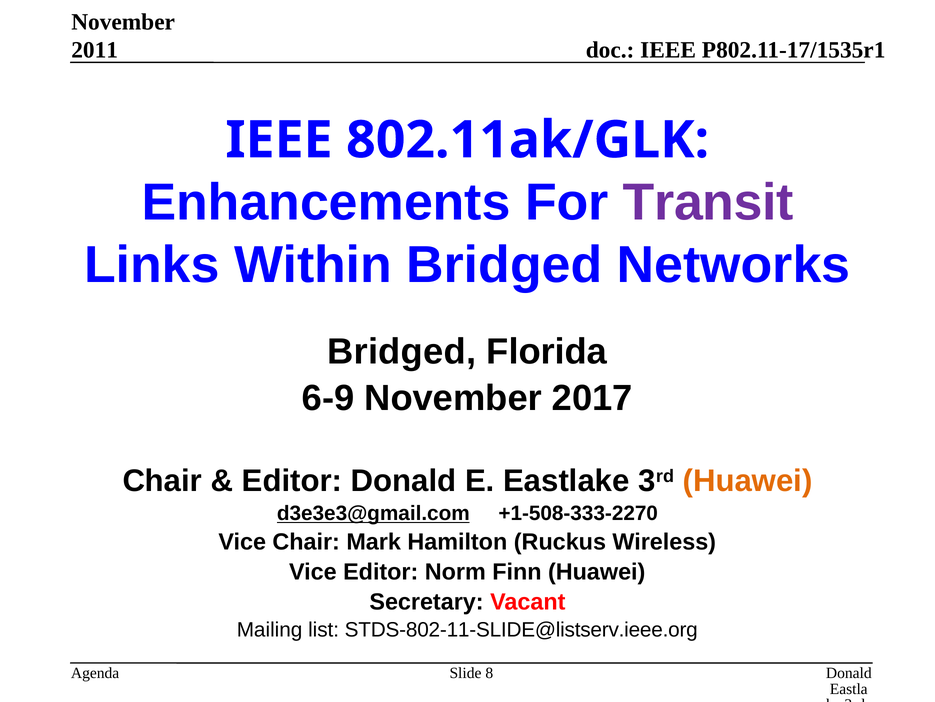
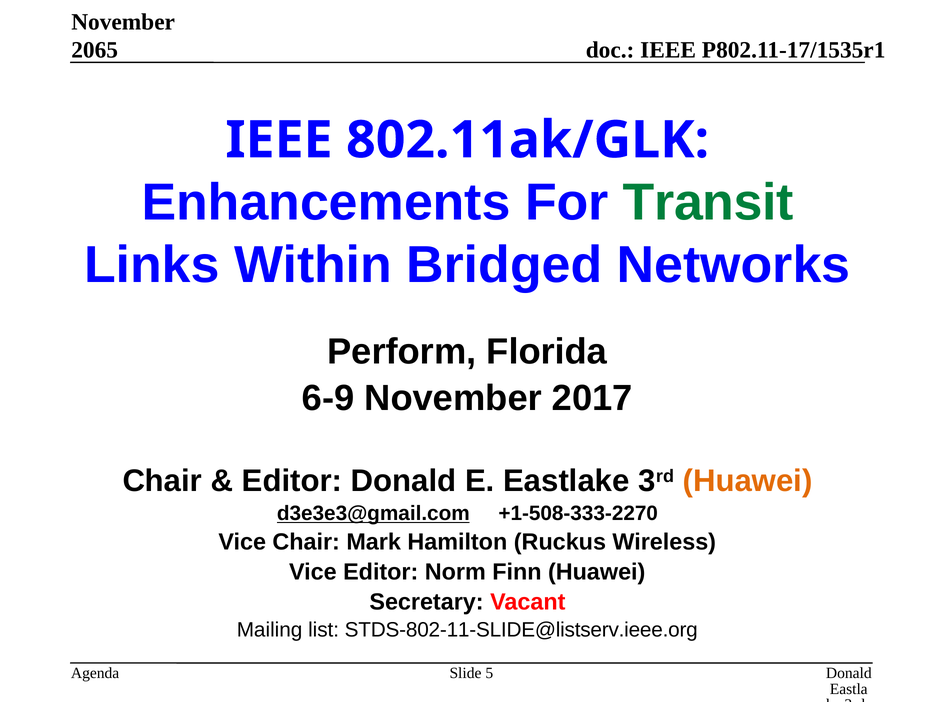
2011: 2011 -> 2065
Transit colour: purple -> green
Bridged at (402, 351): Bridged -> Perform
8: 8 -> 5
